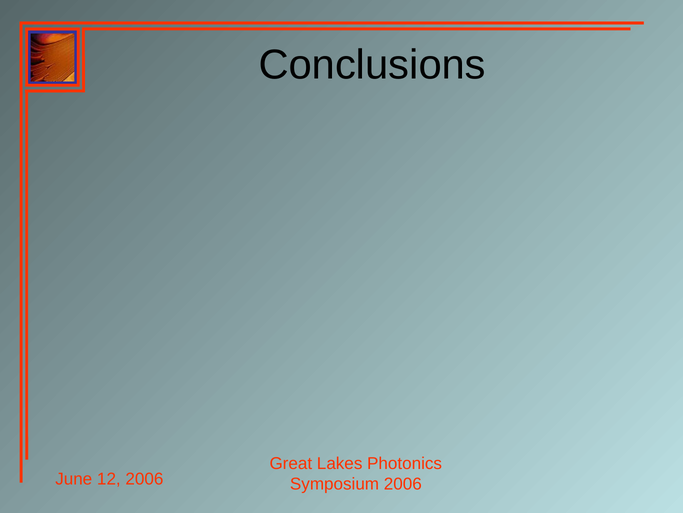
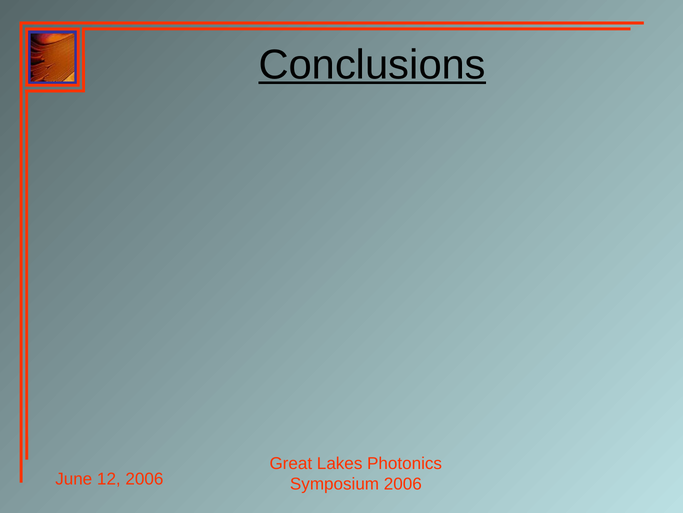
Conclusions underline: none -> present
